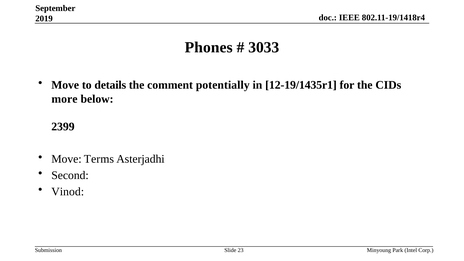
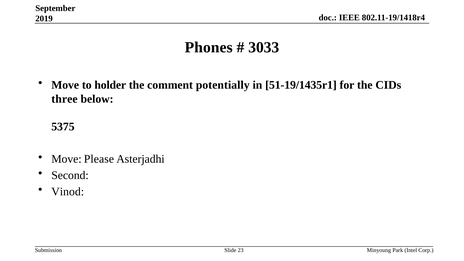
details: details -> holder
12-19/1435r1: 12-19/1435r1 -> 51-19/1435r1
more: more -> three
2399: 2399 -> 5375
Terms: Terms -> Please
